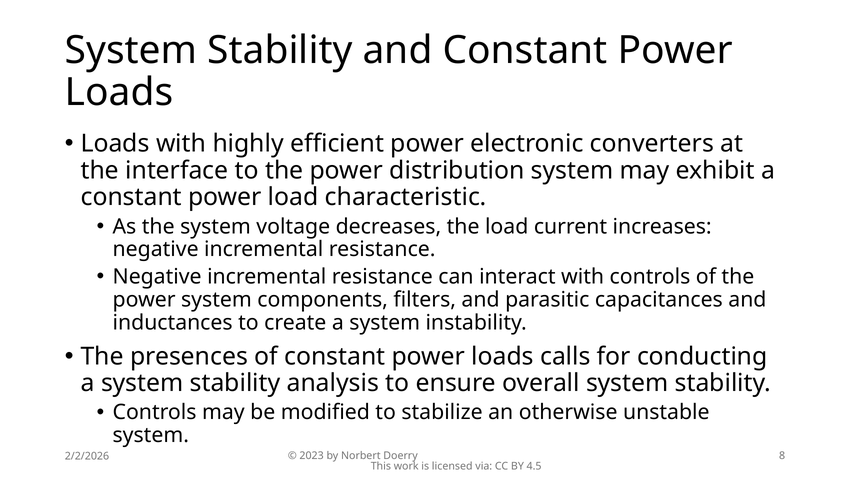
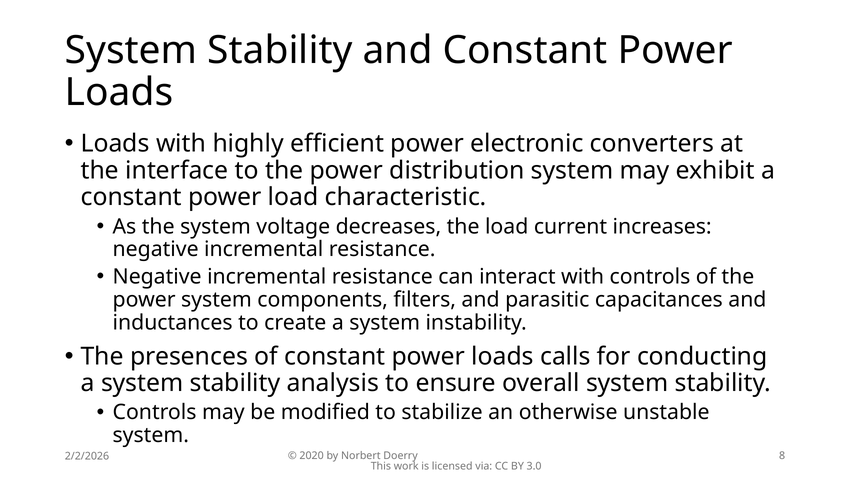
2023: 2023 -> 2020
4.5: 4.5 -> 3.0
